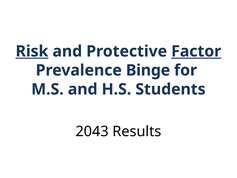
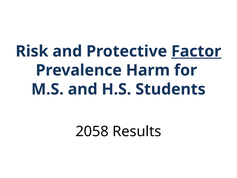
Risk underline: present -> none
Binge: Binge -> Harm
2043: 2043 -> 2058
